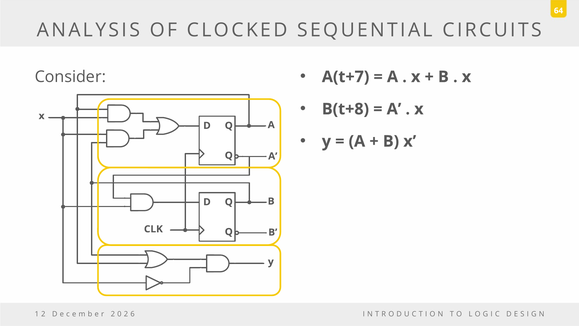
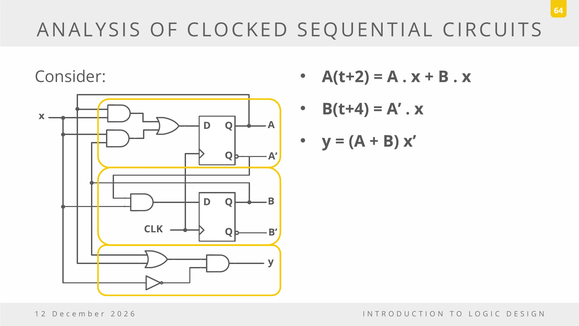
A(t+7: A(t+7 -> A(t+2
B(t+8: B(t+8 -> B(t+4
